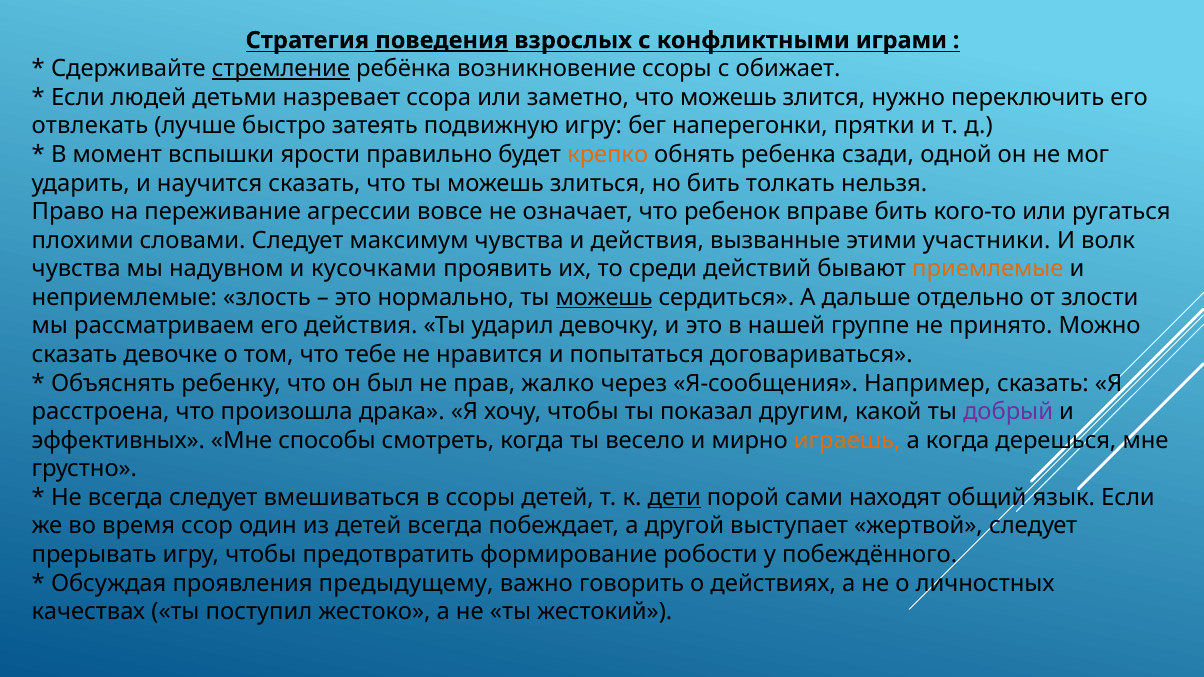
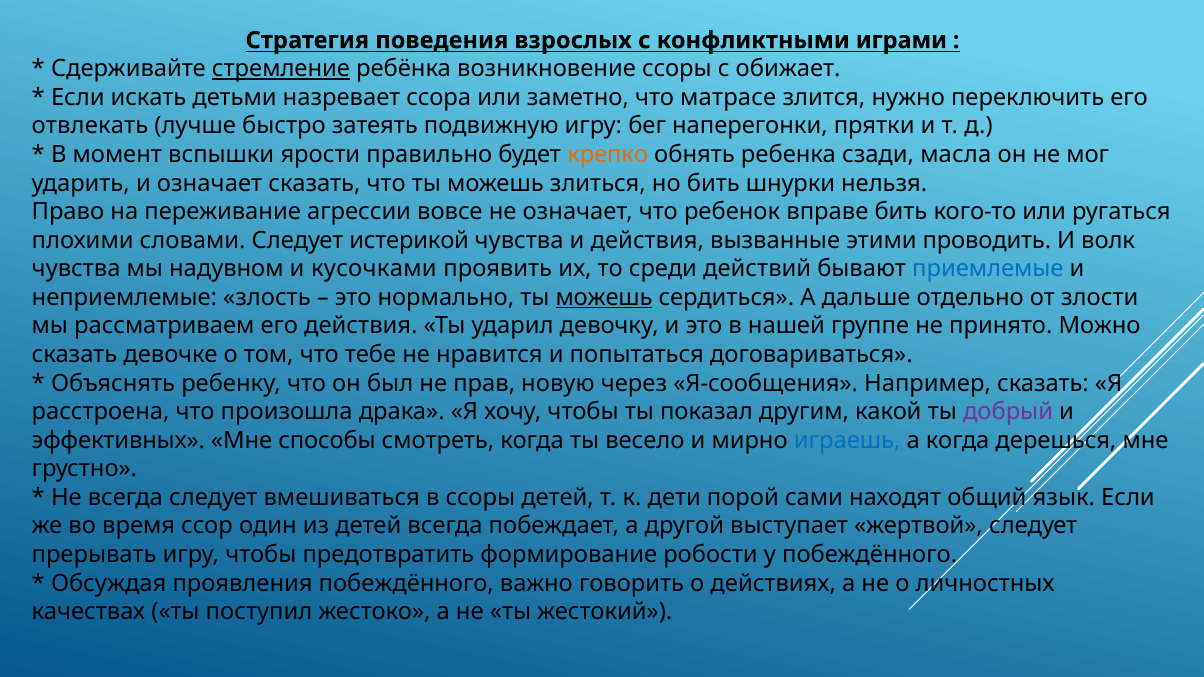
поведения underline: present -> none
людей: людей -> искать
что можешь: можешь -> матрасе
одной: одной -> масла
и научится: научится -> означает
толкать: толкать -> шнурки
максимум: максимум -> истерикой
участники: участники -> проводить
приемлемые colour: orange -> blue
жалко: жалко -> новую
играешь colour: orange -> blue
дети underline: present -> none
проявления предыдущему: предыдущему -> побеждённого
